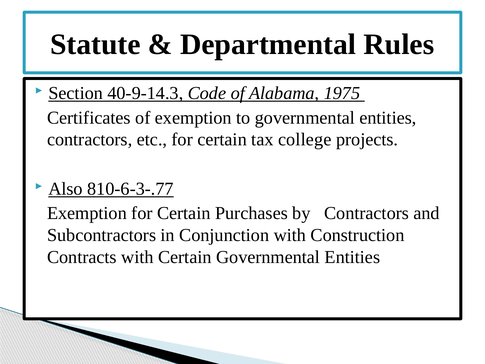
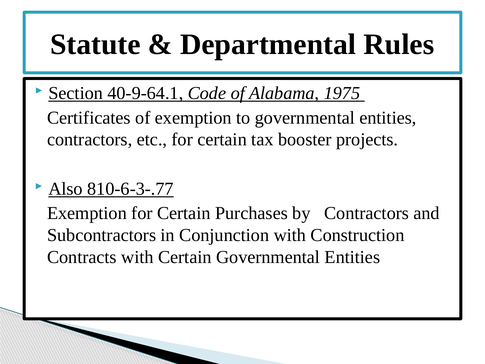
40-9-14.3: 40-9-14.3 -> 40-9-64.1
college: college -> booster
